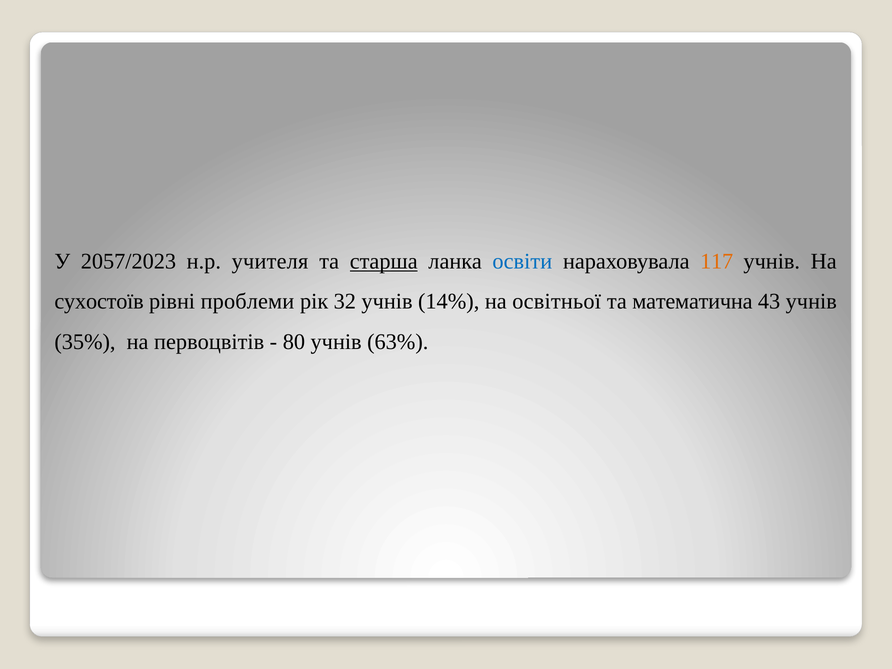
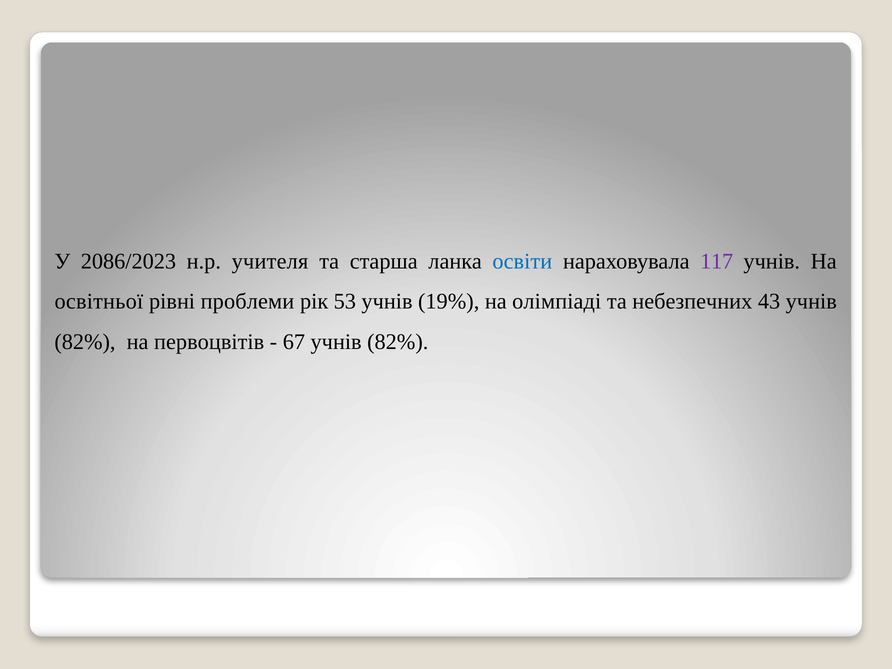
2057/2023: 2057/2023 -> 2086/2023
старша underline: present -> none
117 colour: orange -> purple
сухостоїв: сухостоїв -> освітньої
32: 32 -> 53
14%: 14% -> 19%
освітньої: освітньої -> олімпіаді
математична: математична -> небезпечних
35% at (85, 342): 35% -> 82%
80: 80 -> 67
63% at (398, 342): 63% -> 82%
